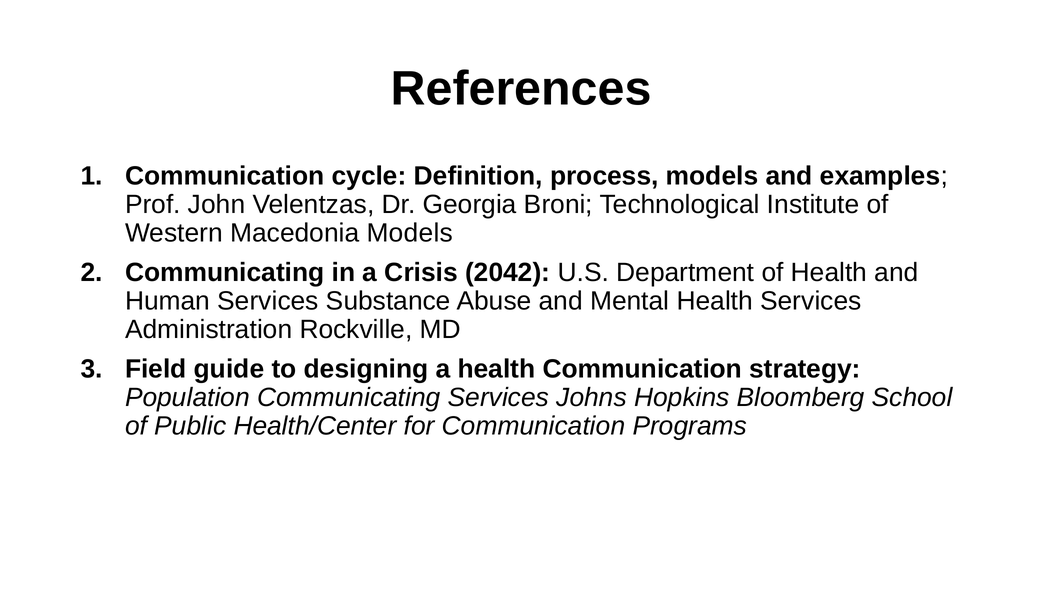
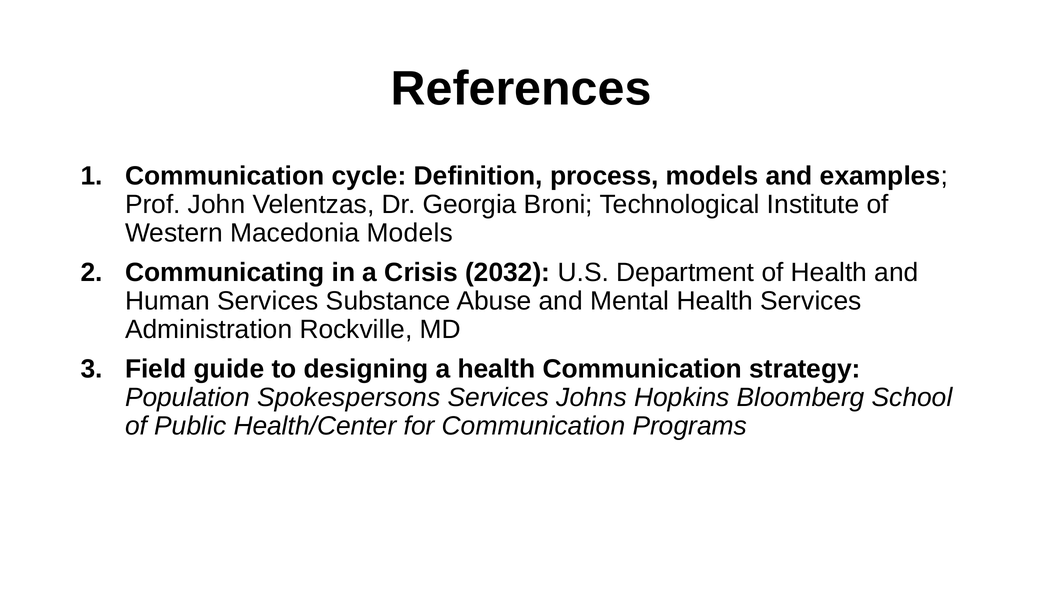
2042: 2042 -> 2032
Population Communicating: Communicating -> Spokespersons
